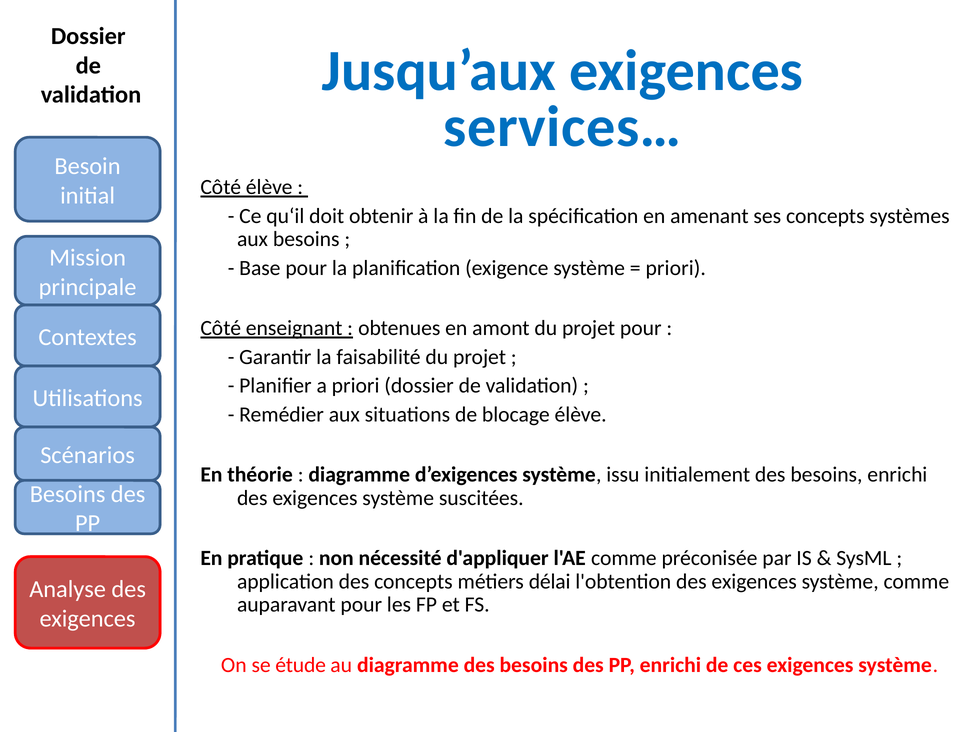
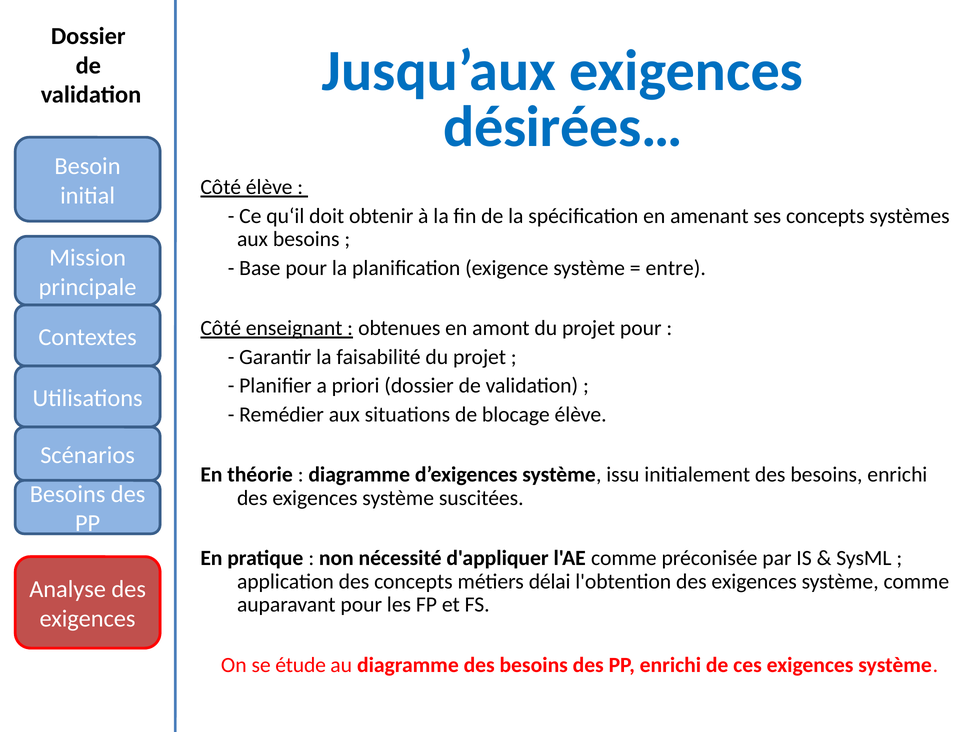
services…: services… -> désirées…
priori at (676, 268): priori -> entre
